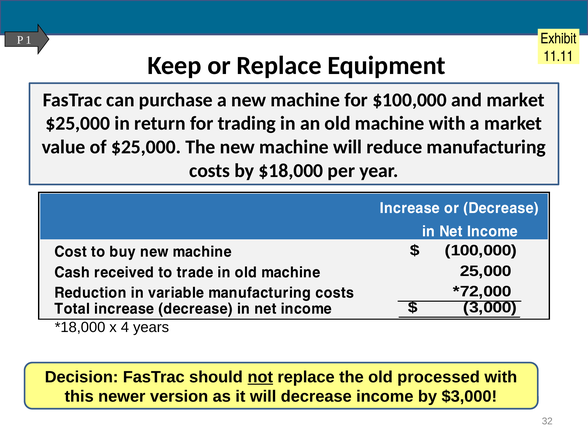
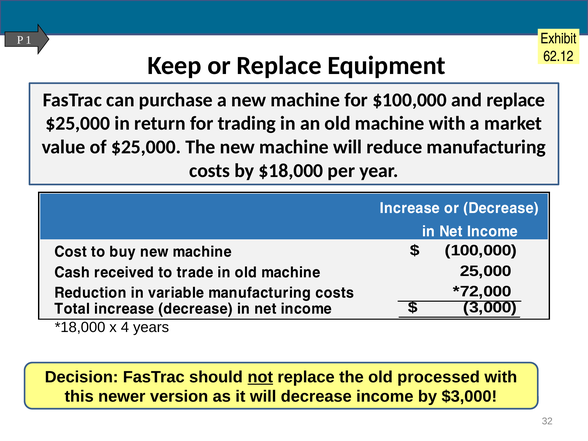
11.11: 11.11 -> 62.12
and market: market -> replace
